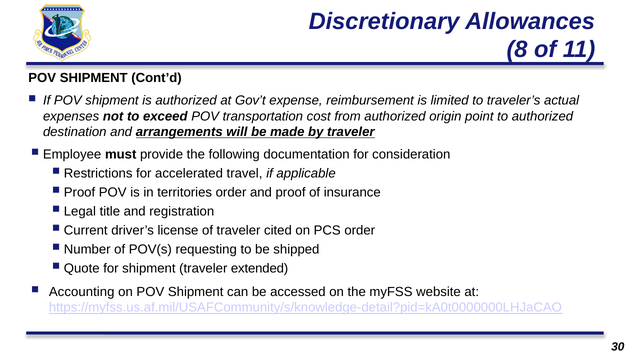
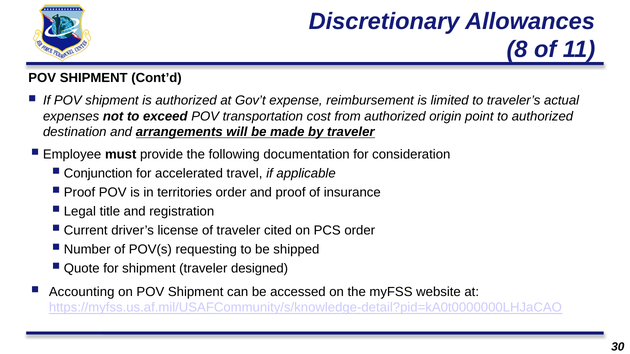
Restrictions: Restrictions -> Conjunction
extended: extended -> designed
